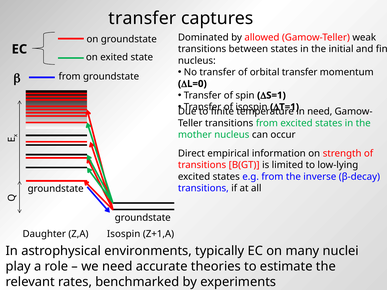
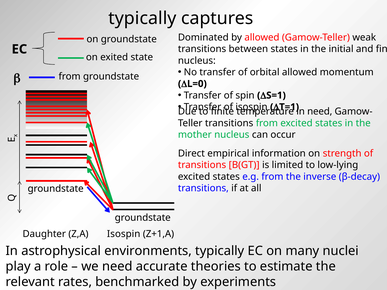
transfer at (142, 18): transfer -> typically
orbital transfer: transfer -> allowed
